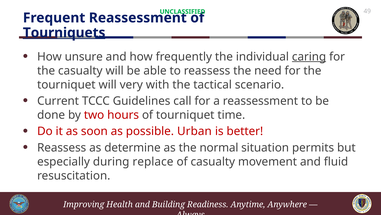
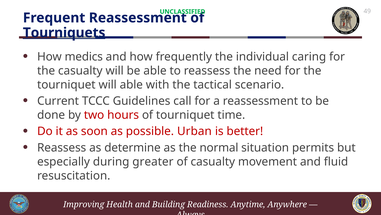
unsure: unsure -> medics
caring underline: present -> none
will very: very -> able
replace: replace -> greater
